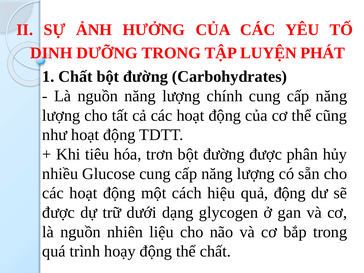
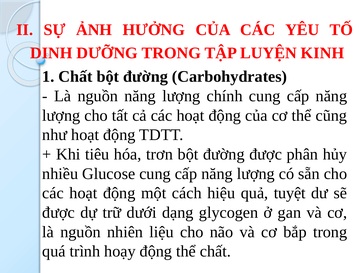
PHÁT: PHÁT -> KINH
quả động: động -> tuyệt
